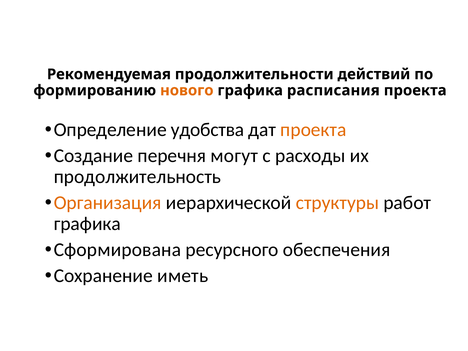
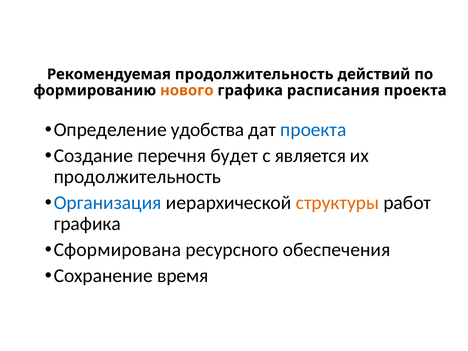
Рекомендуемая продолжительности: продолжительности -> продолжительность
проекта at (313, 130) colour: orange -> blue
могут: могут -> будет
расходы: расходы -> является
Организация colour: orange -> blue
иметь: иметь -> время
